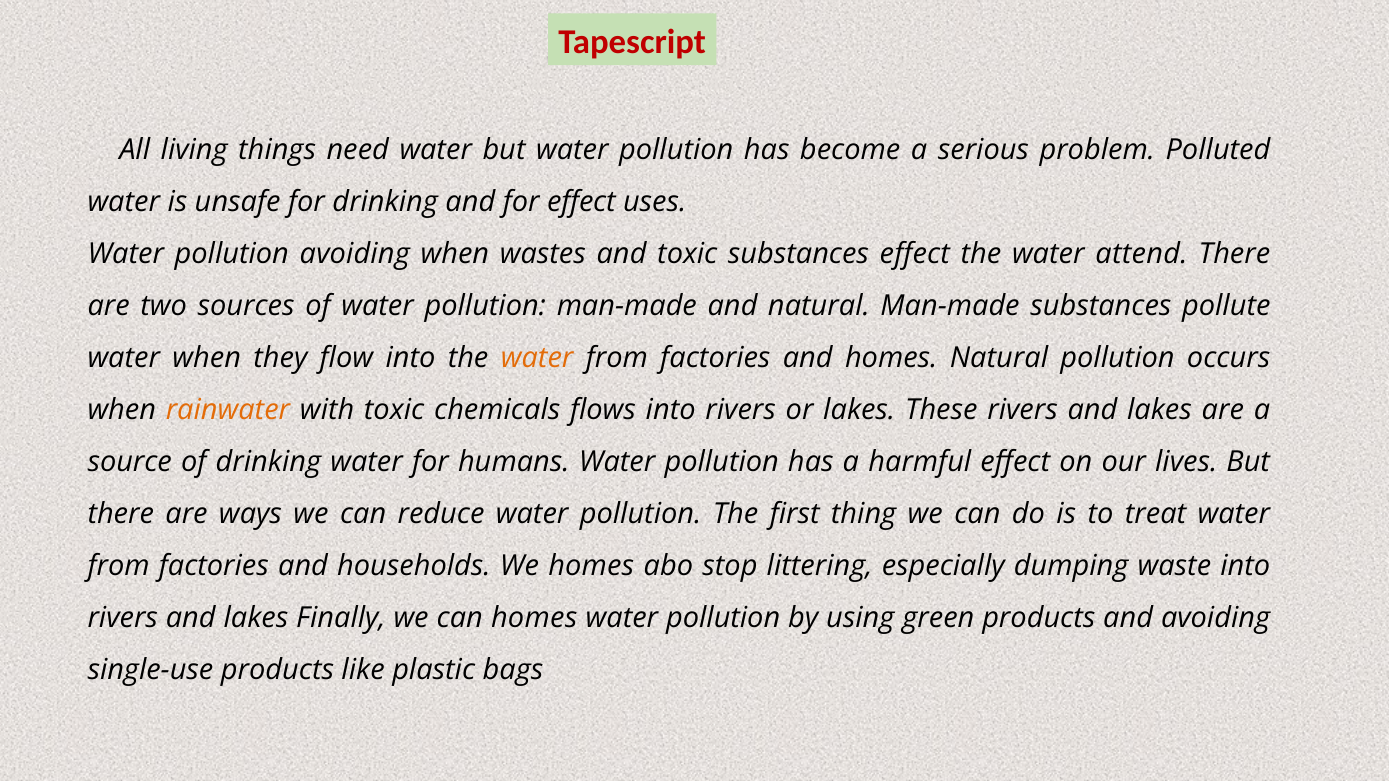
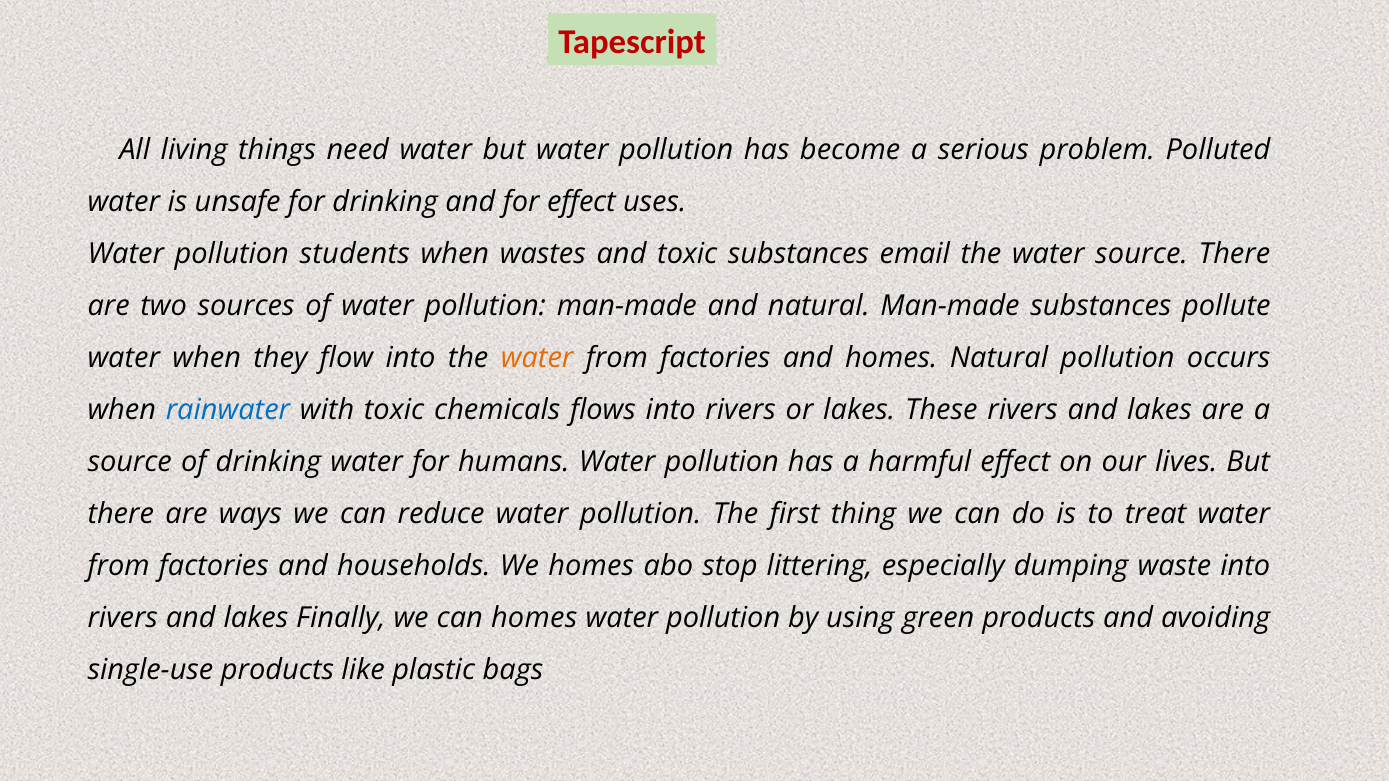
pollution avoiding: avoiding -> students
substances effect: effect -> email
water attend: attend -> source
rainwater colour: orange -> blue
